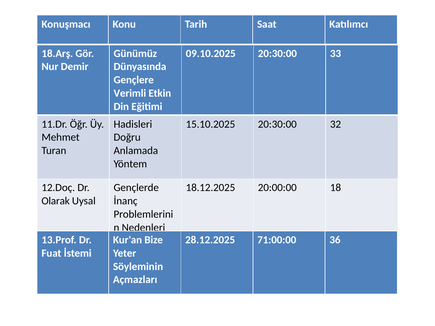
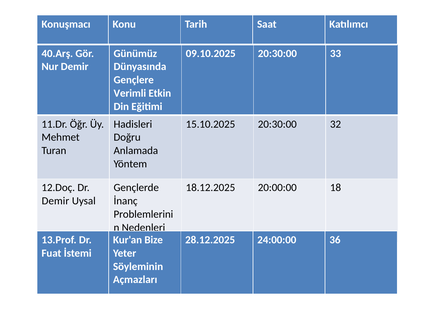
18.Arş: 18.Arş -> 40.Arş
Olarak at (56, 201): Olarak -> Demir
71:00:00: 71:00:00 -> 24:00:00
